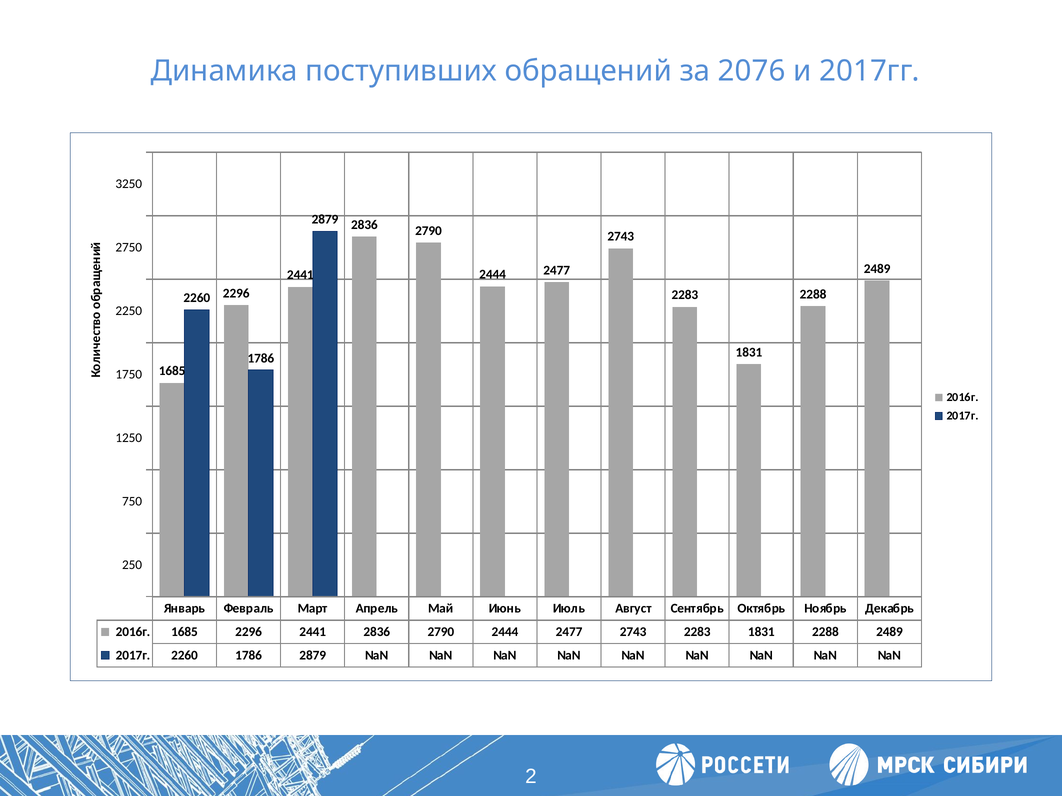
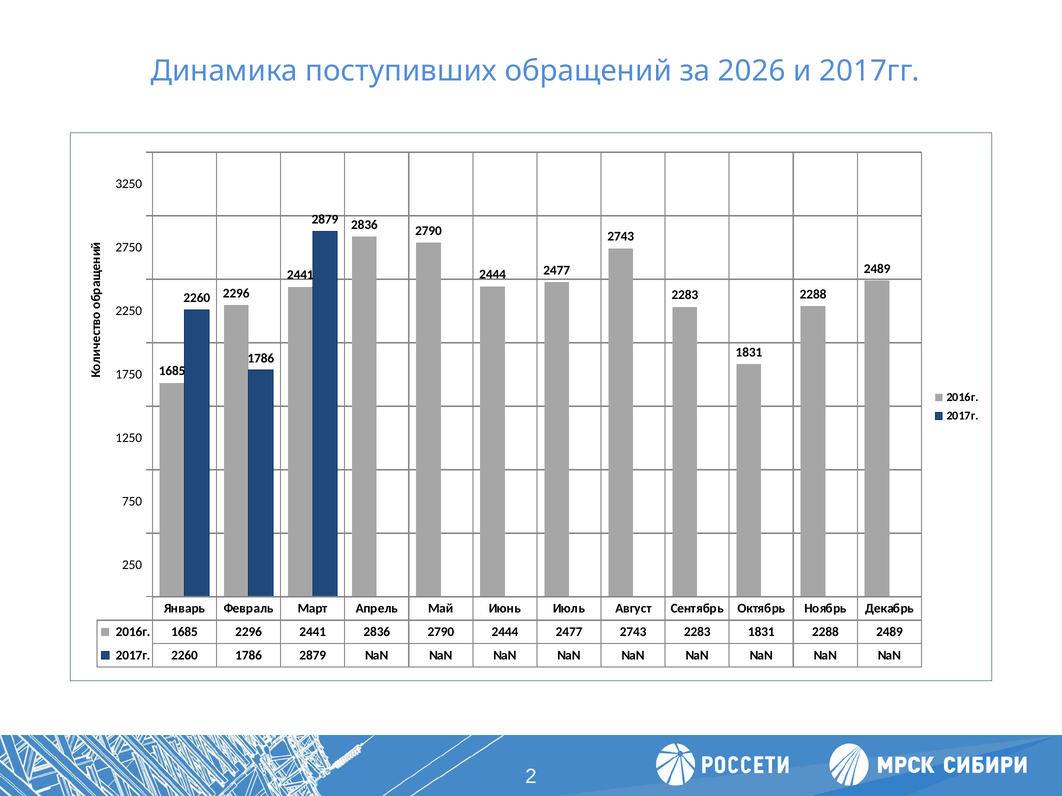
2076: 2076 -> 2026
